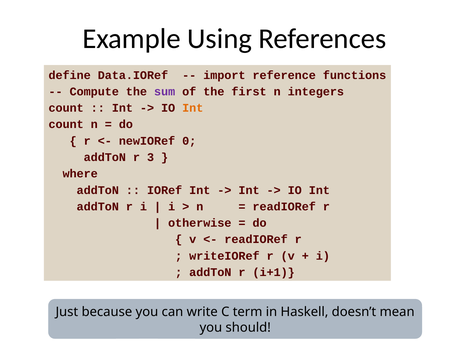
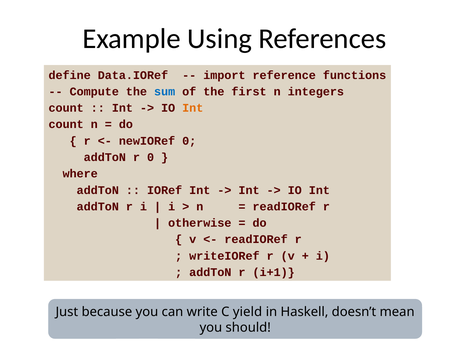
sum colour: purple -> blue
r 3: 3 -> 0
term: term -> yield
